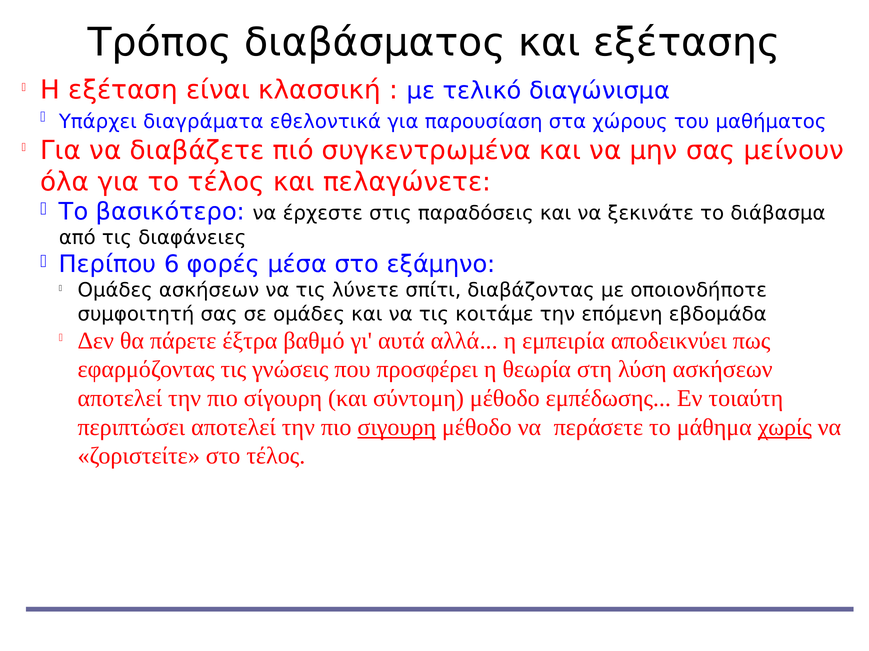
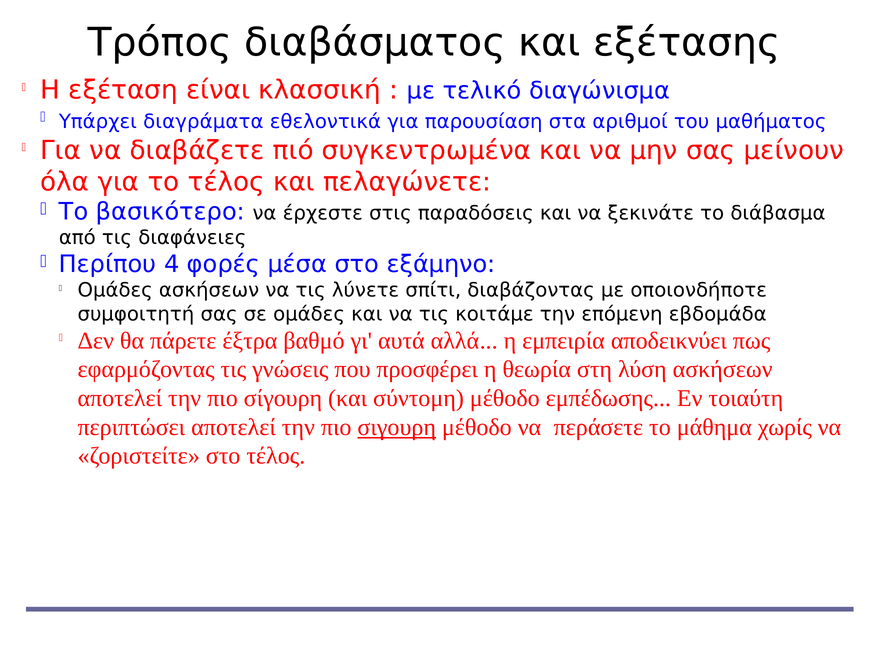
χώρους: χώρους -> αριθμοί
6: 6 -> 4
χωρίς underline: present -> none
